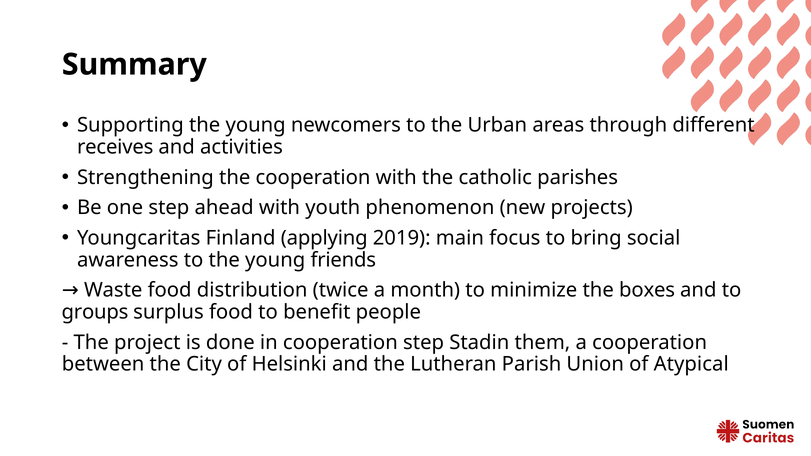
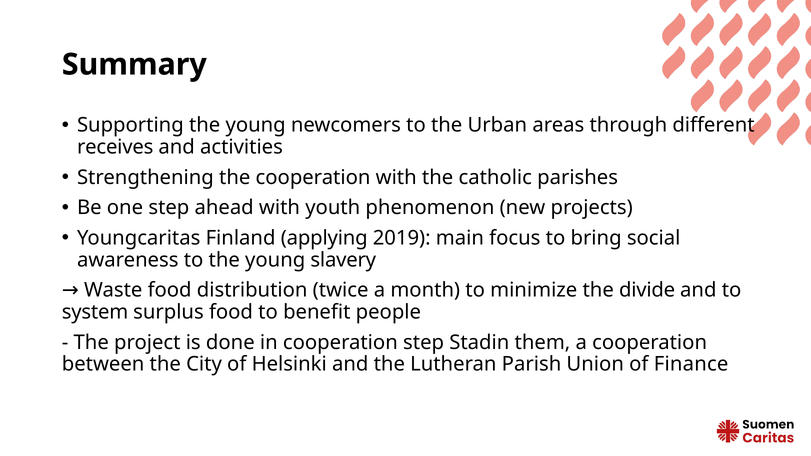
friends: friends -> slavery
boxes: boxes -> divide
groups: groups -> system
Atypical: Atypical -> Finance
